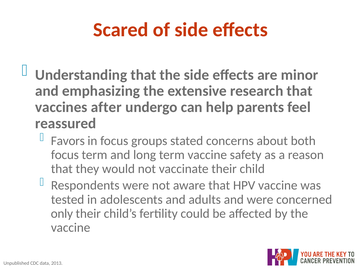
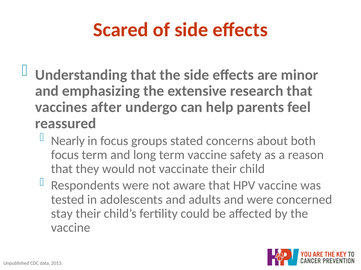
Favors: Favors -> Nearly
only: only -> stay
